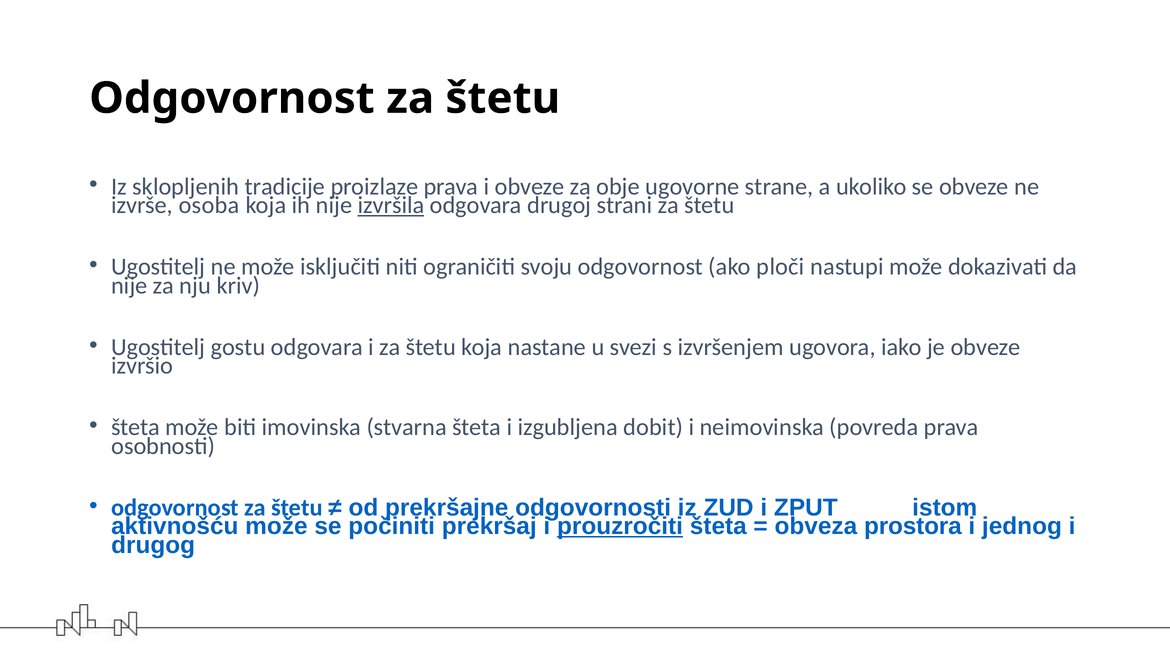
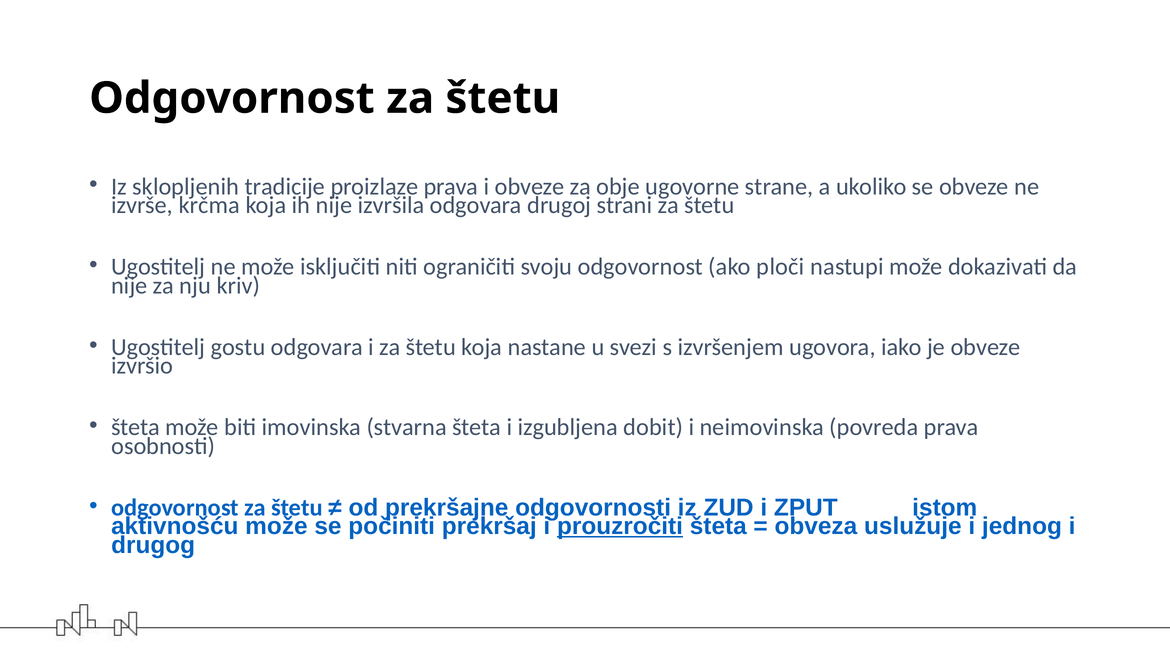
osoba: osoba -> krčma
izvršila underline: present -> none
prostora: prostora -> uslužuje
